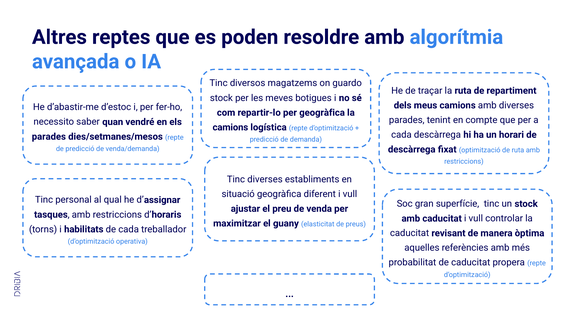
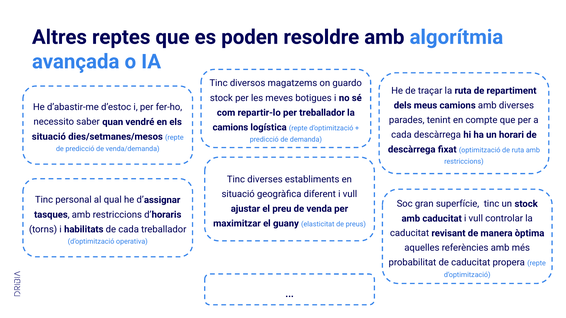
per geogràfica: geogràfica -> treballador
parades at (49, 137): parades -> situació
